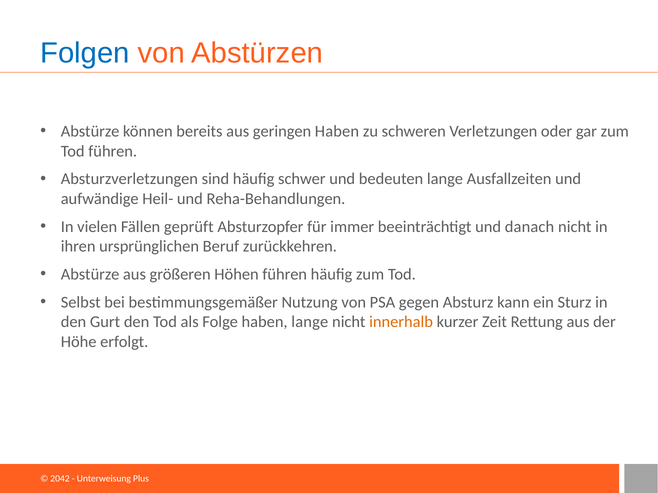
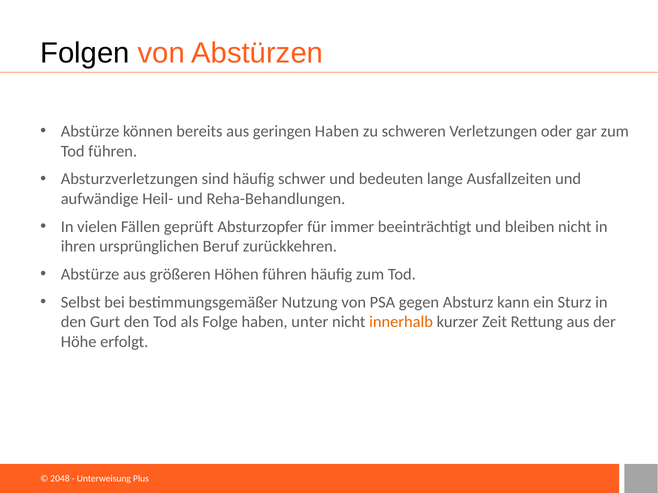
Folgen colour: blue -> black
danach: danach -> bleiben
haben lange: lange -> unter
2042: 2042 -> 2048
